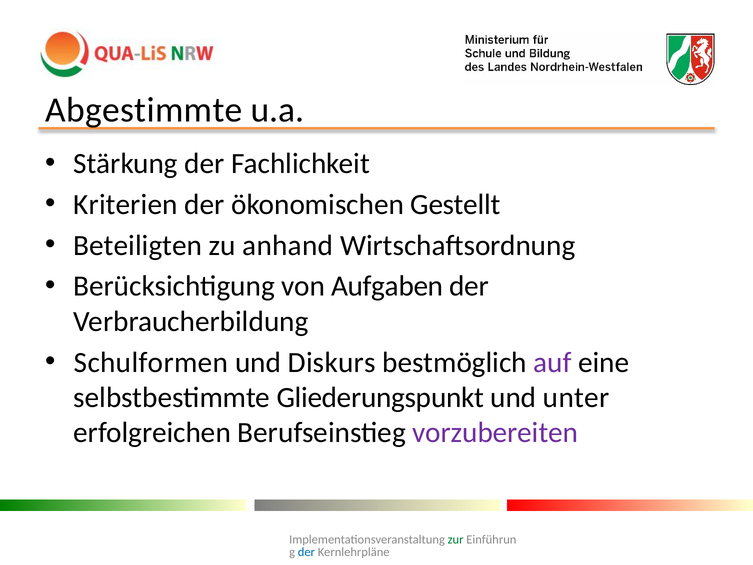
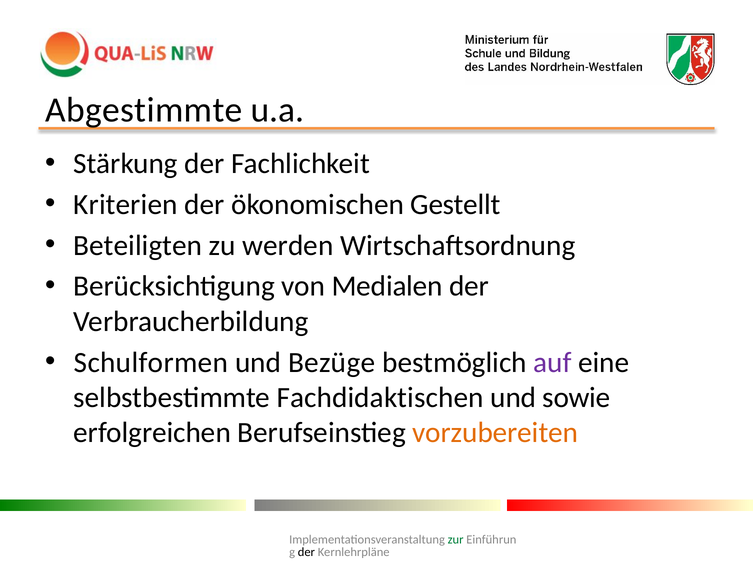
anhand: anhand -> werden
Aufgaben: Aufgaben -> Medialen
Diskurs: Diskurs -> Bezüge
Gliederungspunkt: Gliederungspunkt -> Fachdidaktischen
unter: unter -> sowie
vorzubereiten colour: purple -> orange
der at (306, 552) colour: blue -> black
